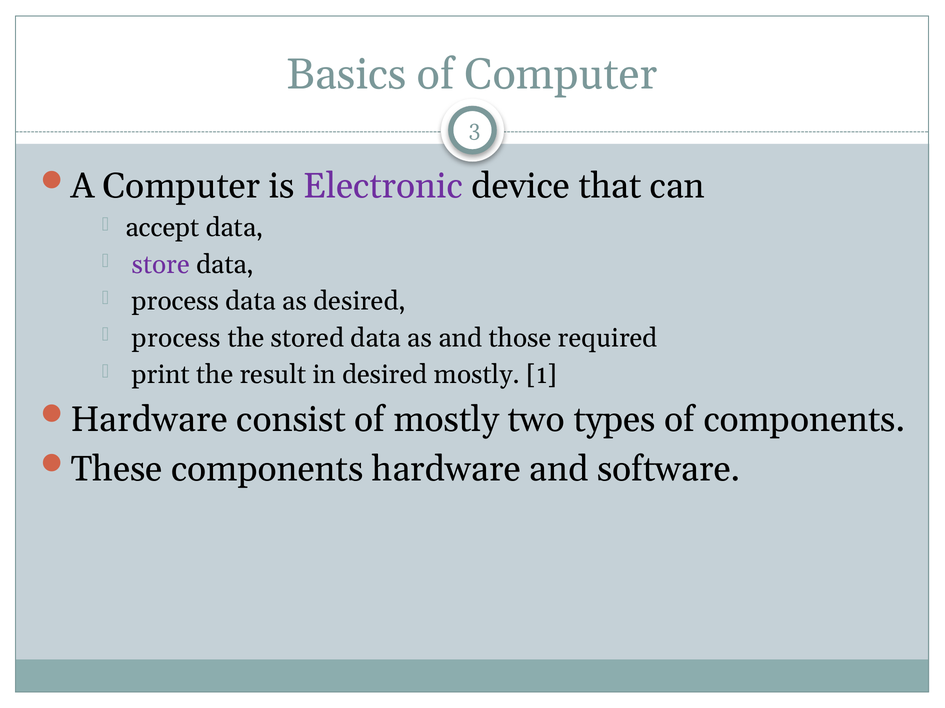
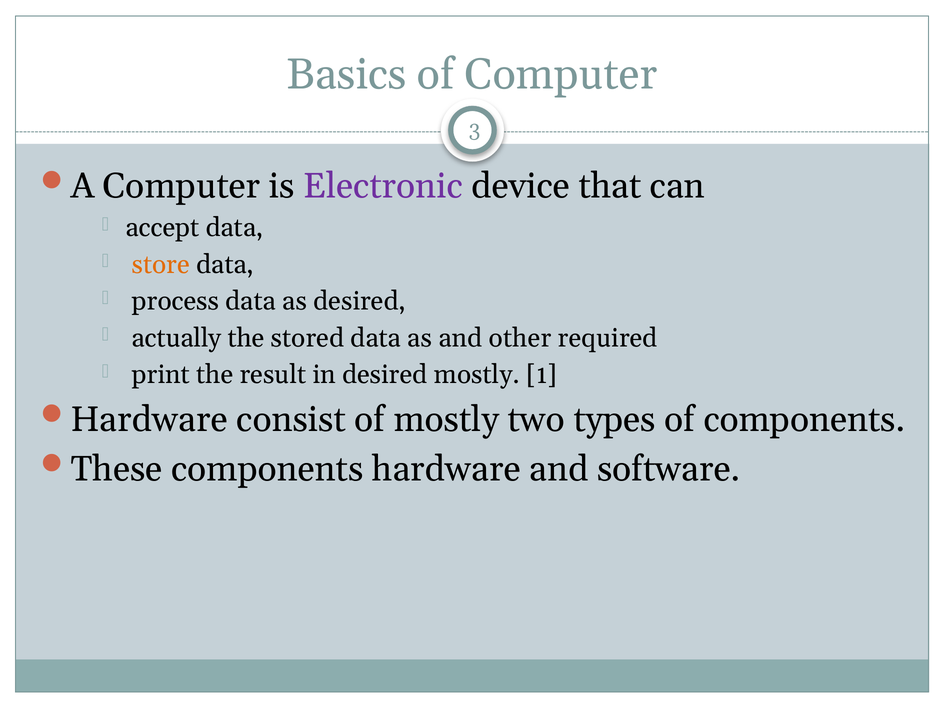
store colour: purple -> orange
process at (176, 338): process -> actually
those: those -> other
